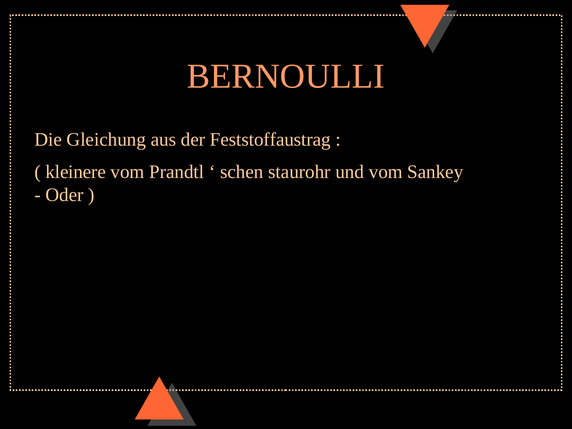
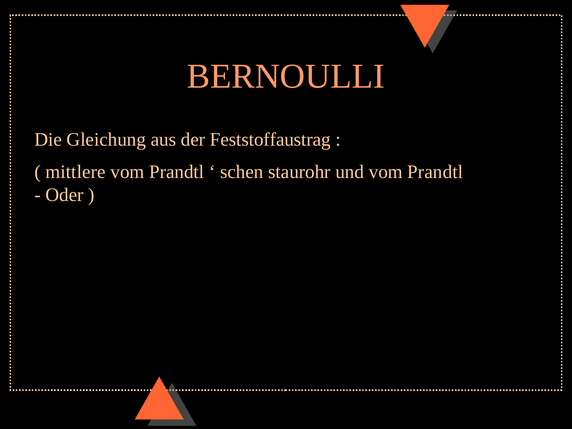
kleinere: kleinere -> mittlere
und vom Sankey: Sankey -> Prandtl
